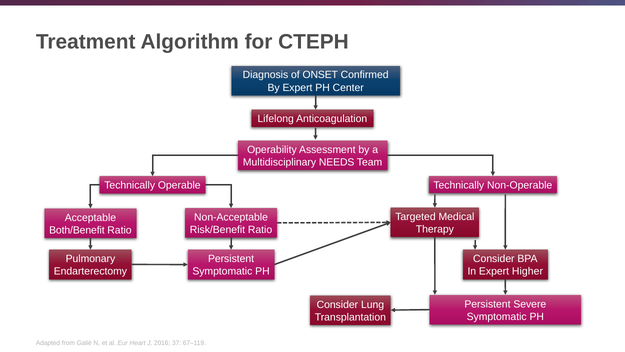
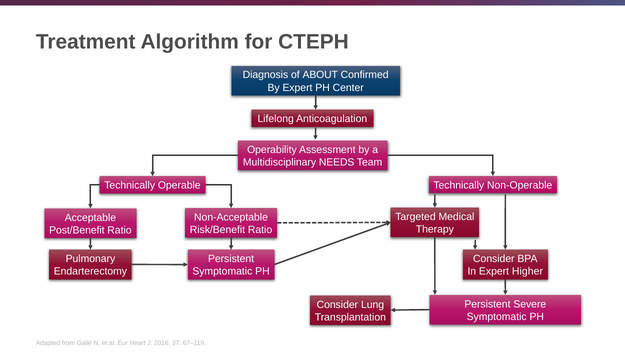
ONSET: ONSET -> ABOUT
Both/Benefit: Both/Benefit -> Post/Benefit
